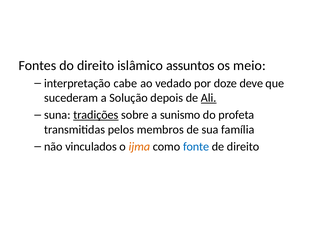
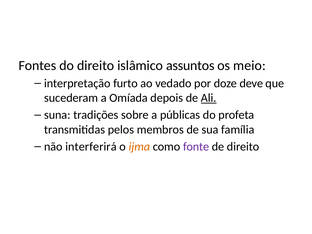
cabe: cabe -> furto
Solução: Solução -> Omíada
tradições underline: present -> none
sunismo: sunismo -> públicas
vinculados: vinculados -> interferirá
fonte colour: blue -> purple
